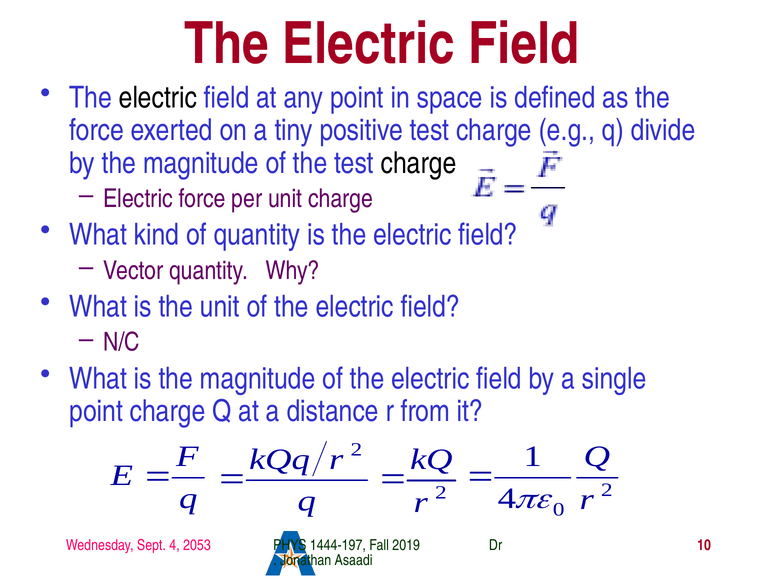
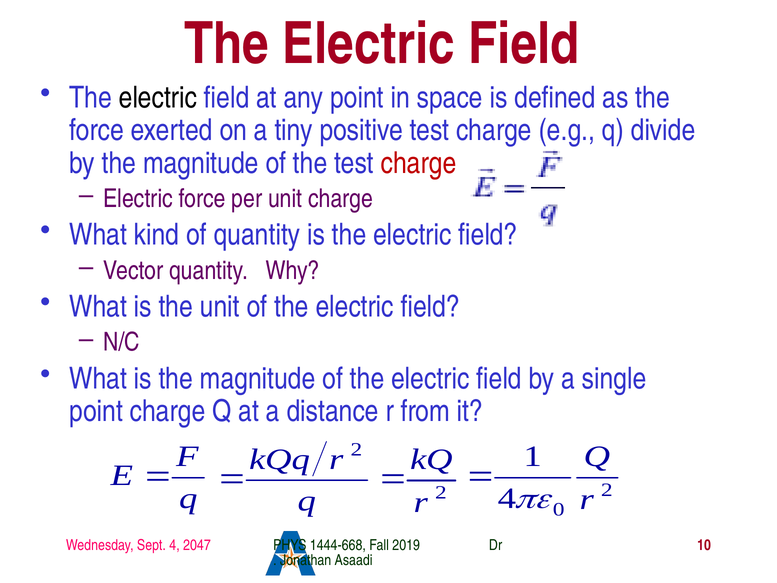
charge at (419, 163) colour: black -> red
2053: 2053 -> 2047
1444-197: 1444-197 -> 1444-668
